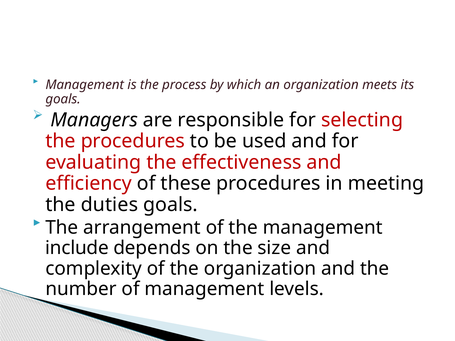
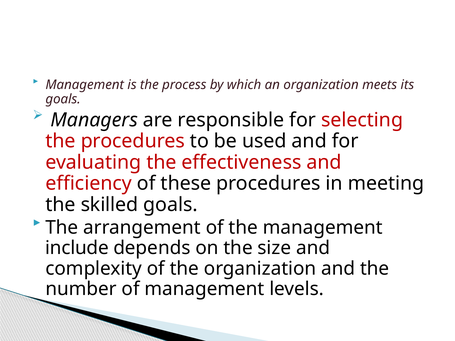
duties: duties -> skilled
